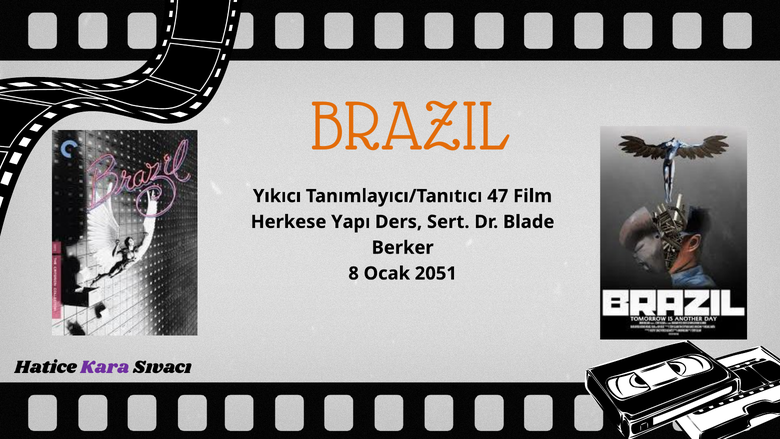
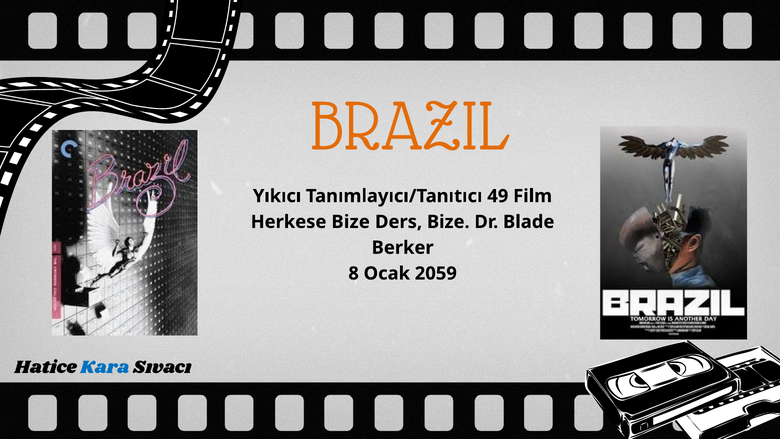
47: 47 -> 49
Herkese Yapı: Yapı -> Bize
Ders Sert: Sert -> Bize
2051: 2051 -> 2059
Kara colour: purple -> blue
